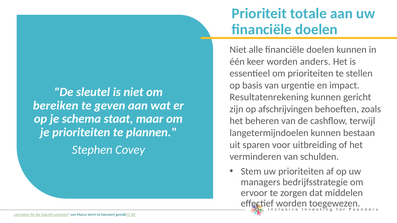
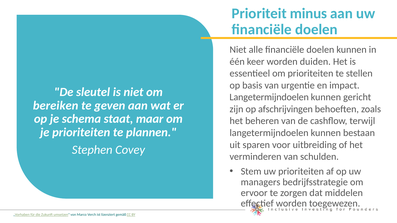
totale: totale -> minus
anders: anders -> duiden
Resultatenrekening at (269, 97): Resultatenrekening -> Langetermijndoelen
